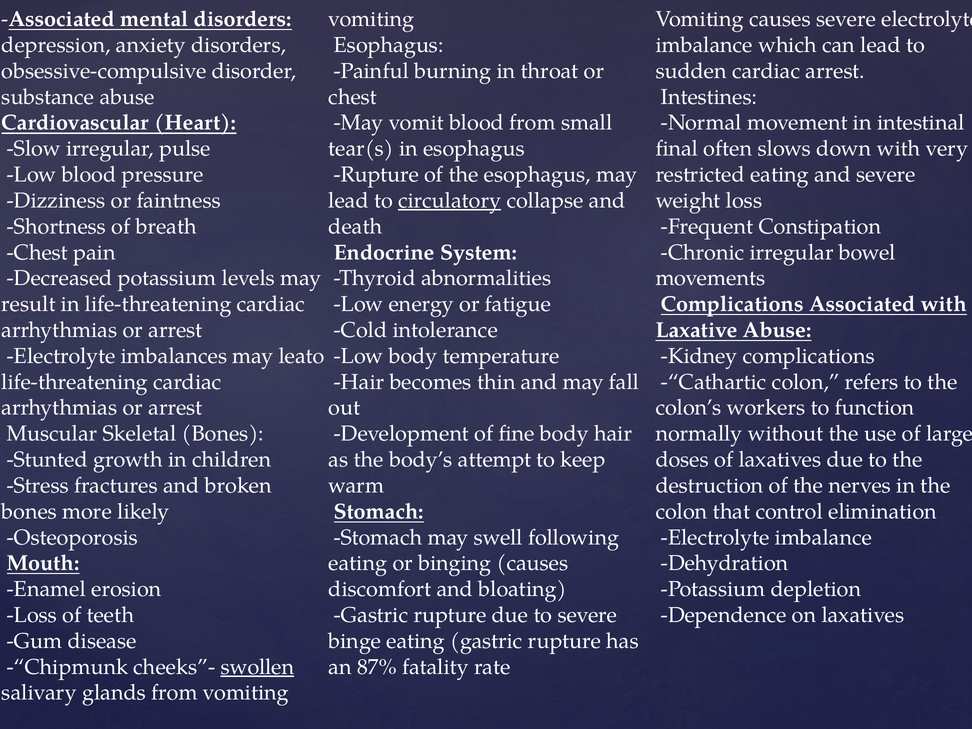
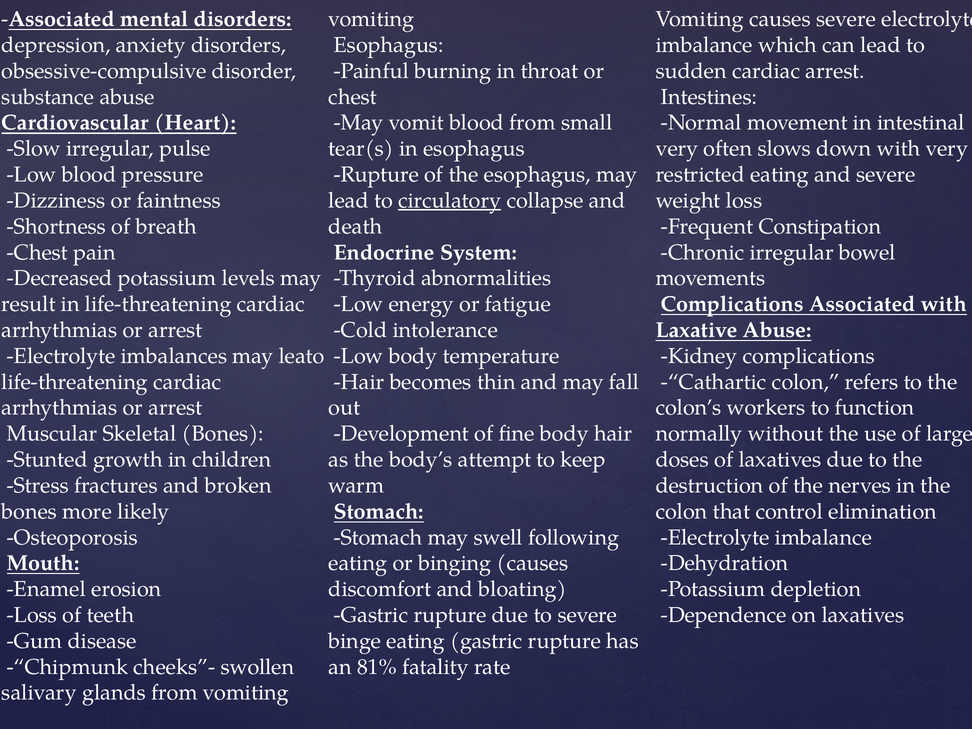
final at (677, 149): final -> very
swollen underline: present -> none
87%: 87% -> 81%
